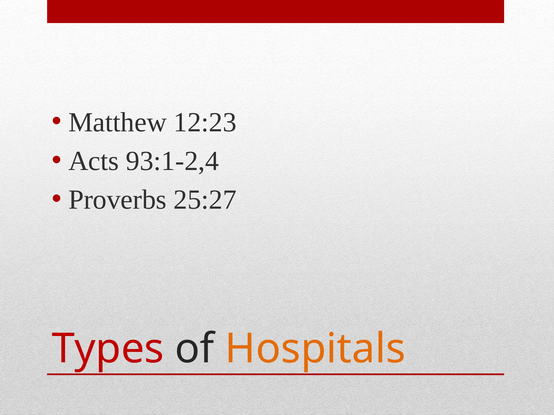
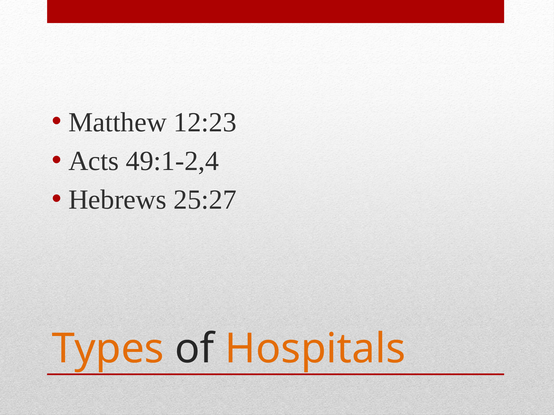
93:1-2,4: 93:1-2,4 -> 49:1-2,4
Proverbs: Proverbs -> Hebrews
Types colour: red -> orange
